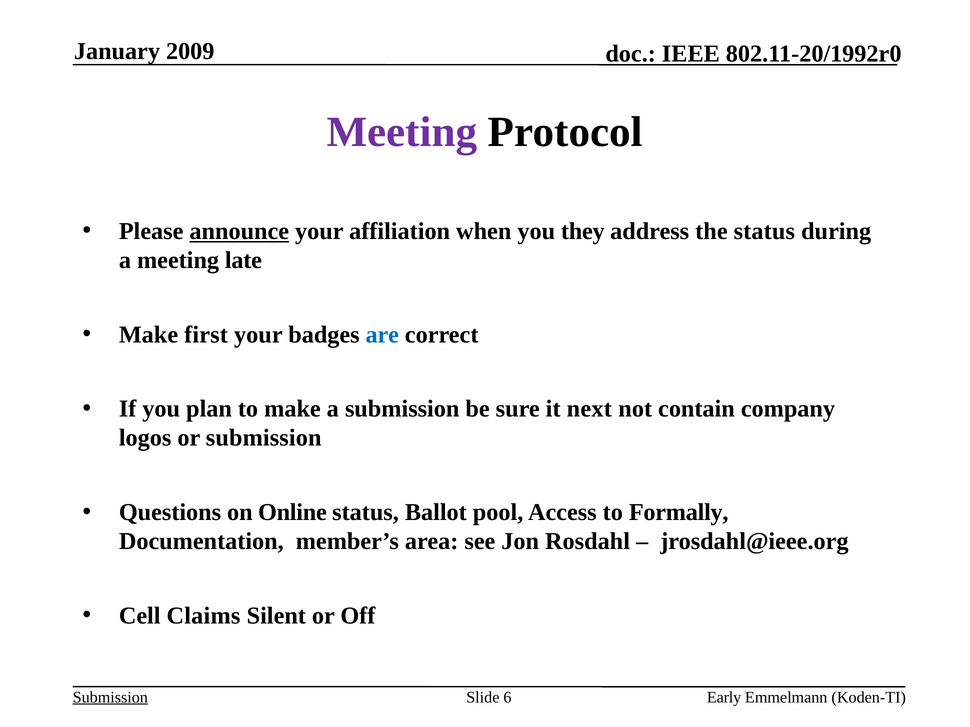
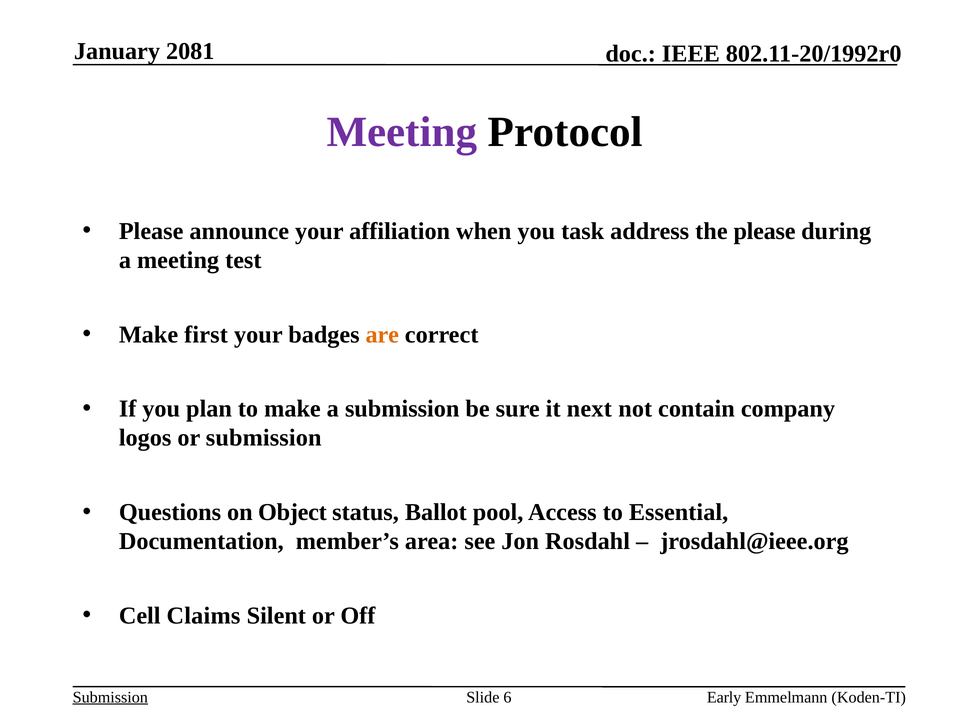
2009: 2009 -> 2081
announce underline: present -> none
they: they -> task
the status: status -> please
late: late -> test
are colour: blue -> orange
Online: Online -> Object
Formally: Formally -> Essential
